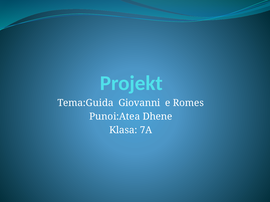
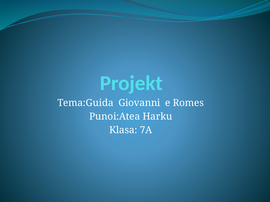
Dhene: Dhene -> Harku
